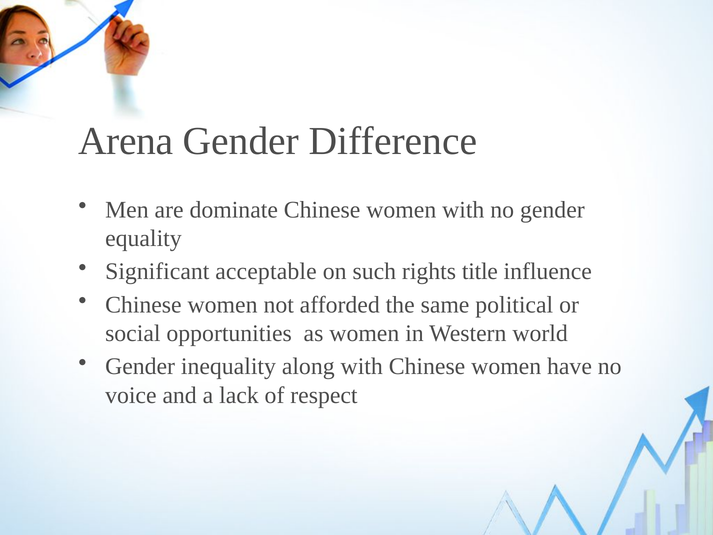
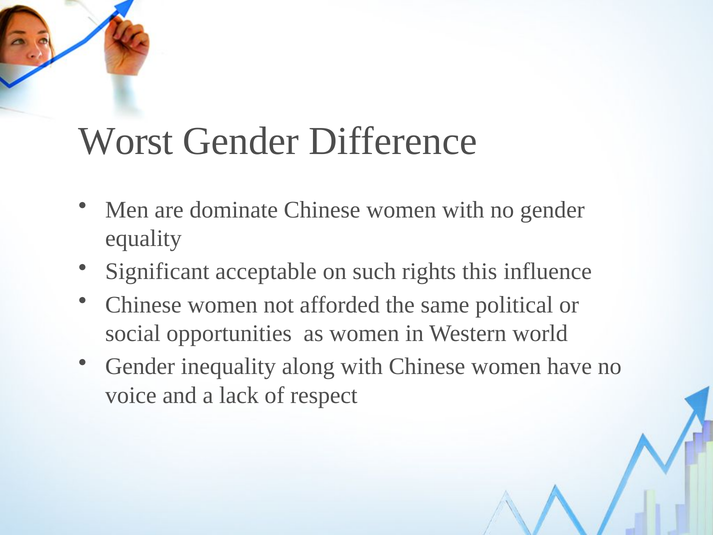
Arena: Arena -> Worst
title: title -> this
